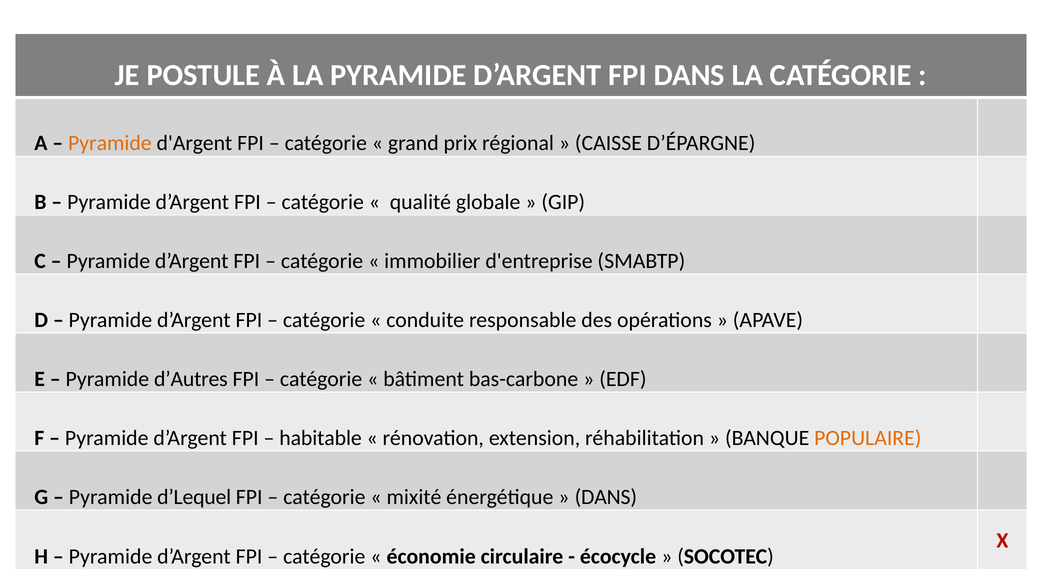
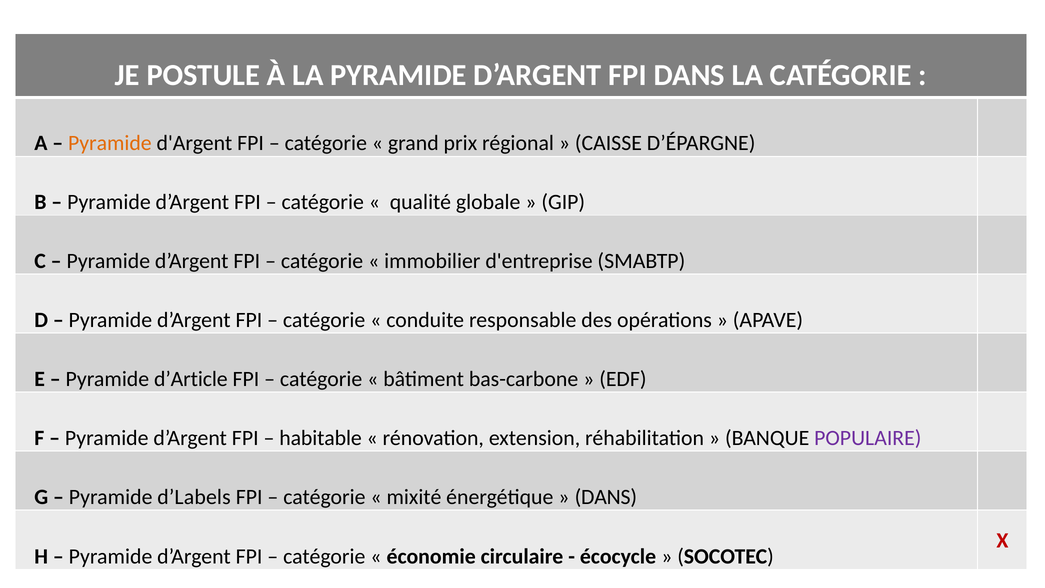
d’Autres: d’Autres -> d’Article
POPULAIRE colour: orange -> purple
d’Lequel: d’Lequel -> d’Labels
